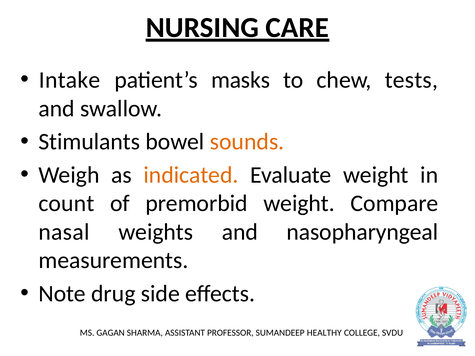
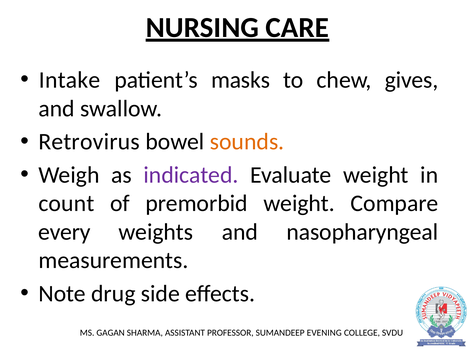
tests: tests -> gives
Stimulants: Stimulants -> Retrovirus
indicated colour: orange -> purple
nasal: nasal -> every
HEALTHY: HEALTHY -> EVENING
